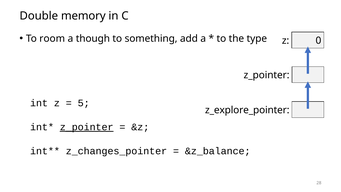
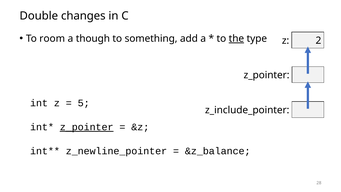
memory: memory -> changes
the underline: none -> present
0: 0 -> 2
z_explore_pointer: z_explore_pointer -> z_include_pointer
z_changes_pointer: z_changes_pointer -> z_newline_pointer
